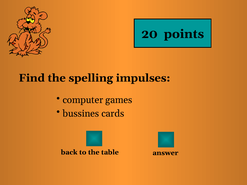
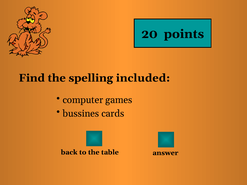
impulses: impulses -> included
